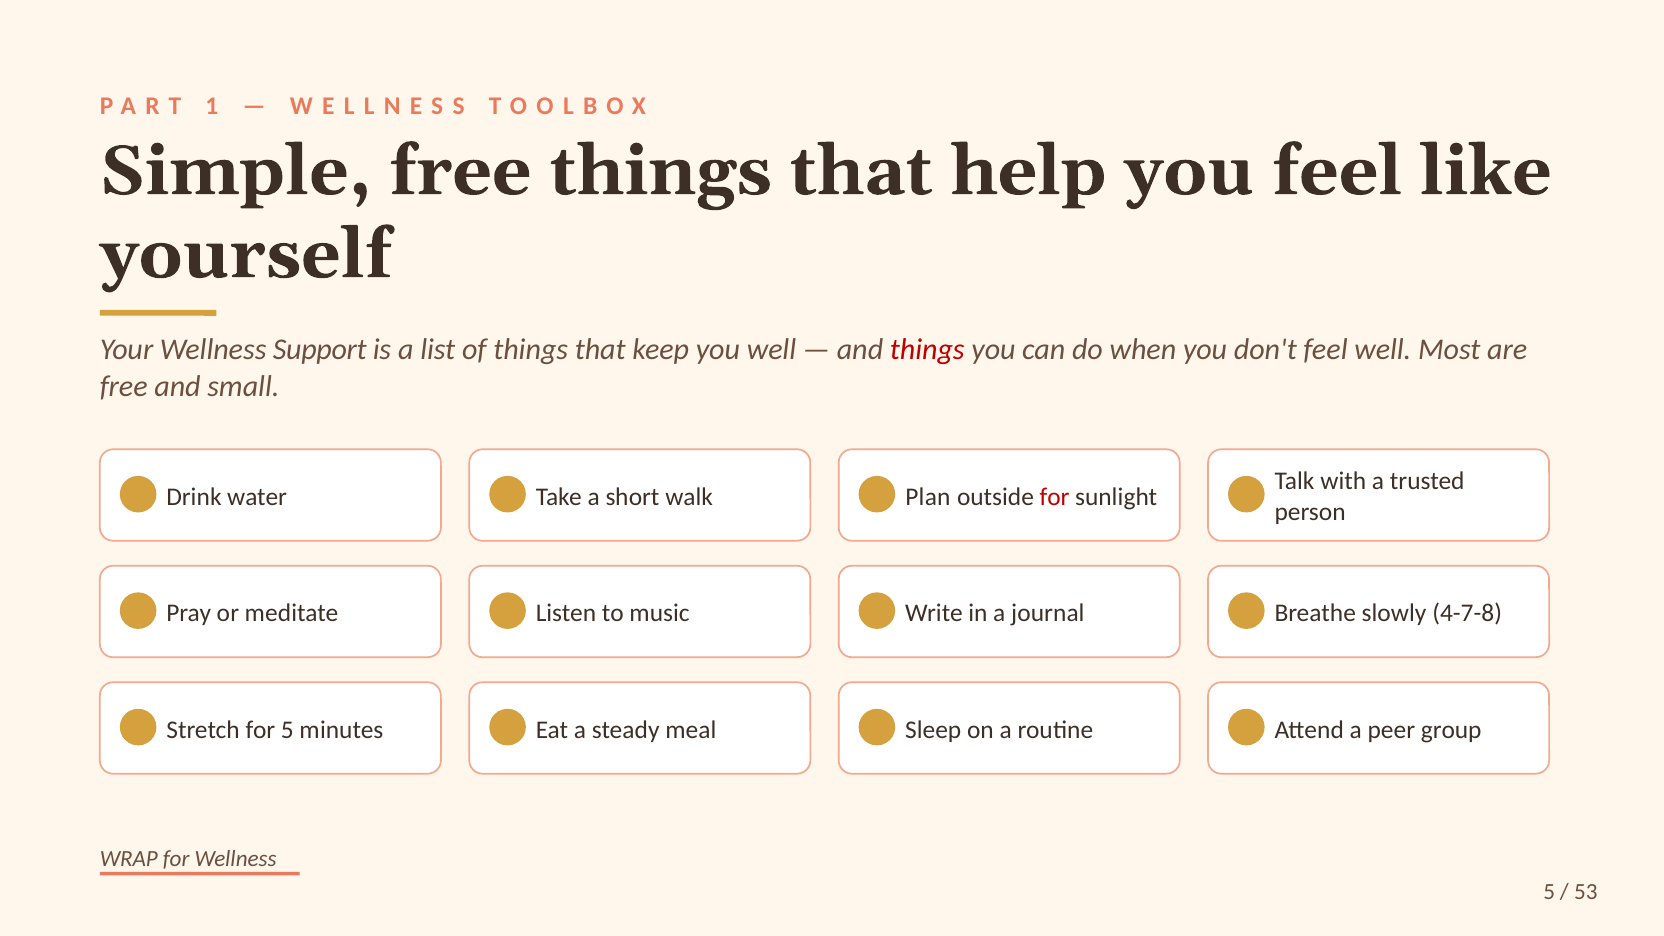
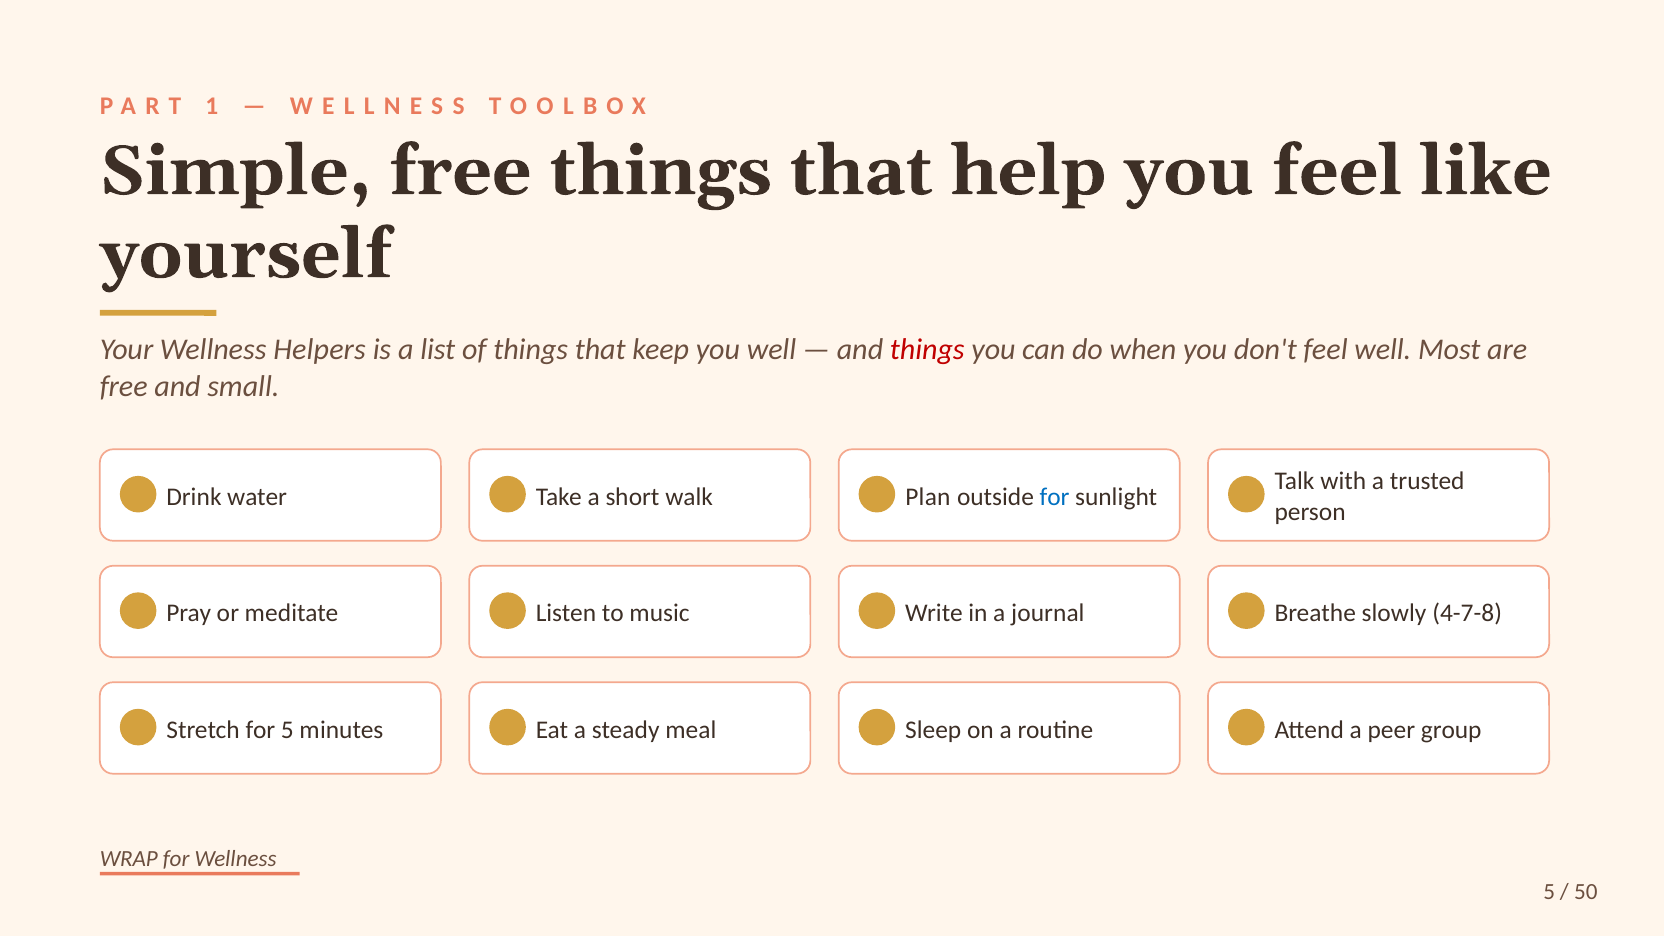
Support: Support -> Helpers
for at (1055, 497) colour: red -> blue
53: 53 -> 50
